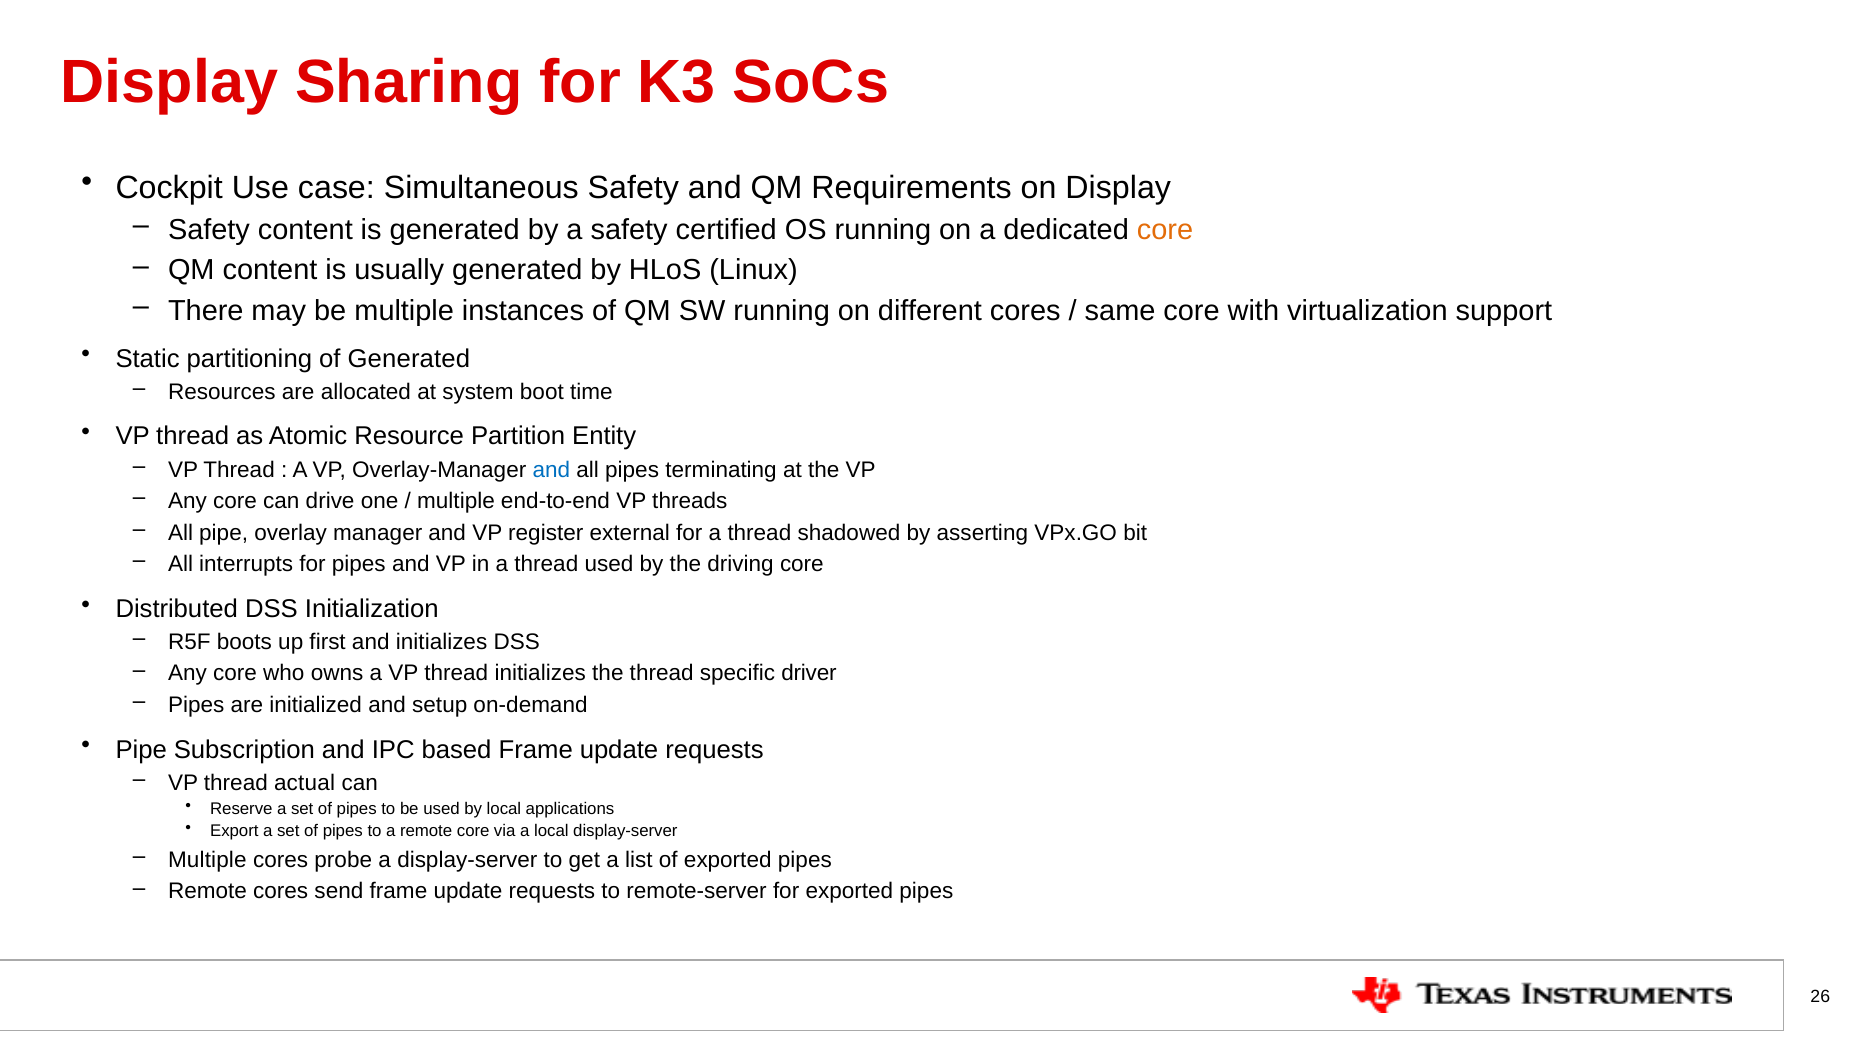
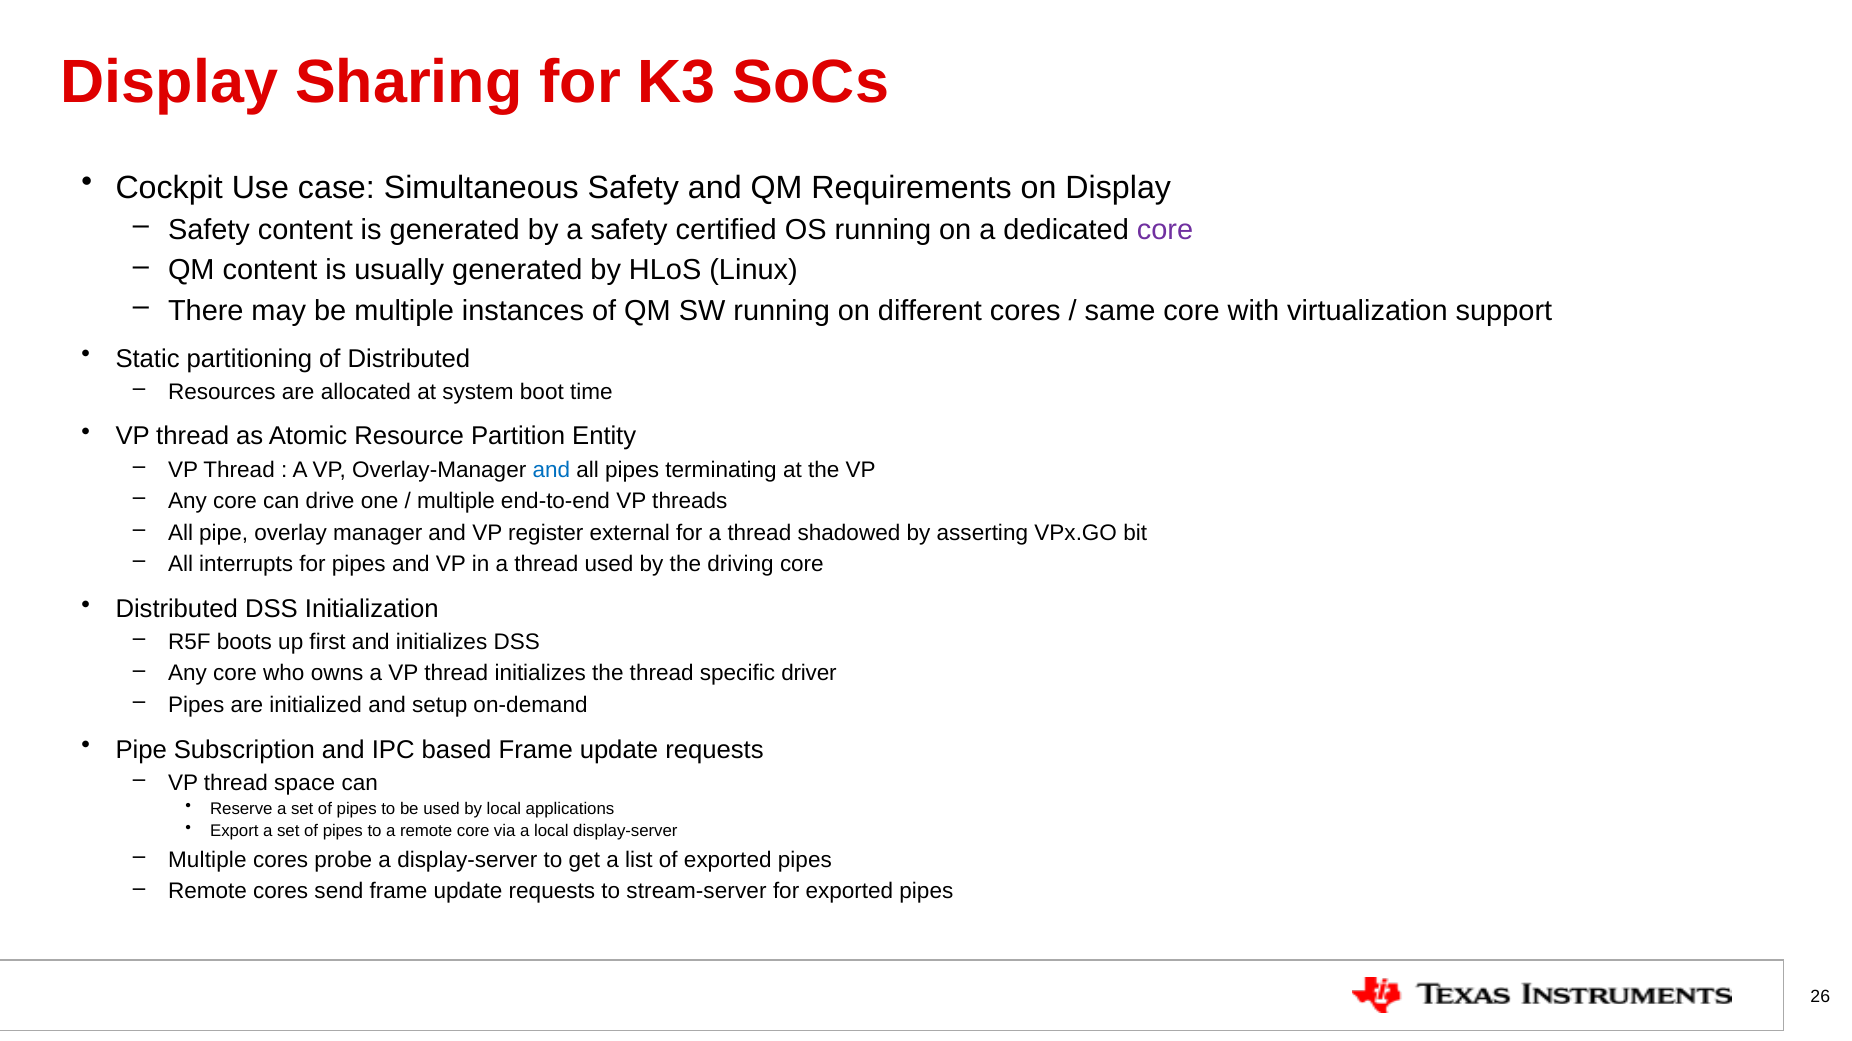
core at (1165, 230) colour: orange -> purple
of Generated: Generated -> Distributed
actual: actual -> space
remote-server: remote-server -> stream-server
